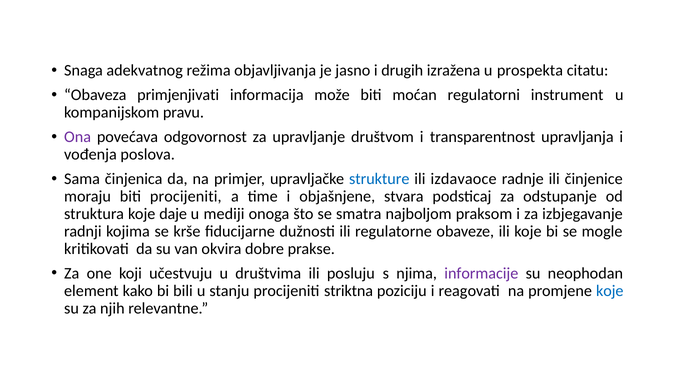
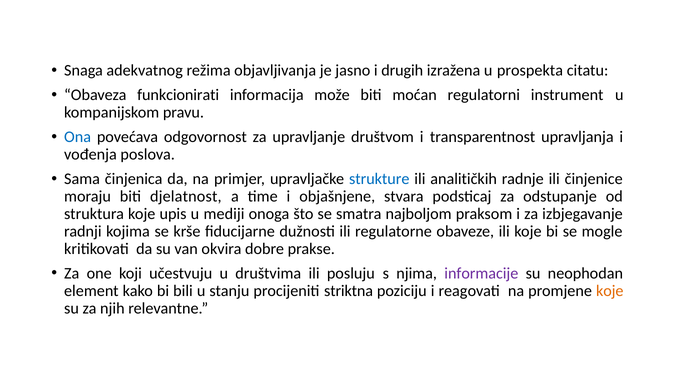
primjenjivati: primjenjivati -> funkcionirati
Ona colour: purple -> blue
izdavaoce: izdavaoce -> analitičkih
biti procijeniti: procijeniti -> djelatnost
daje: daje -> upis
koje at (610, 291) colour: blue -> orange
